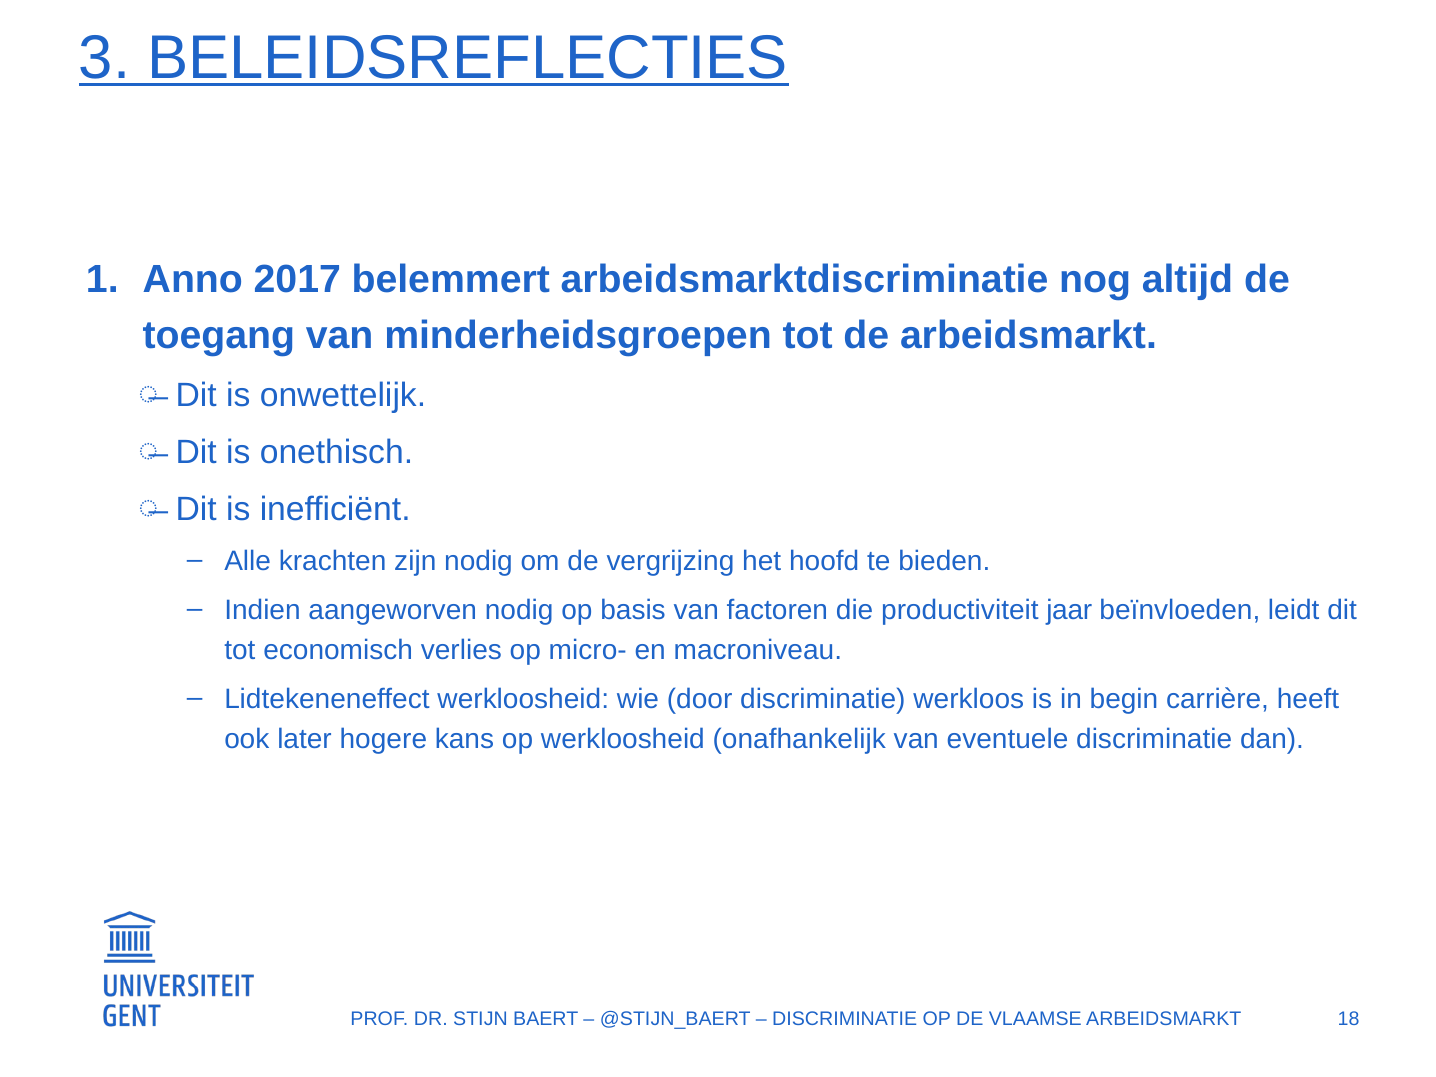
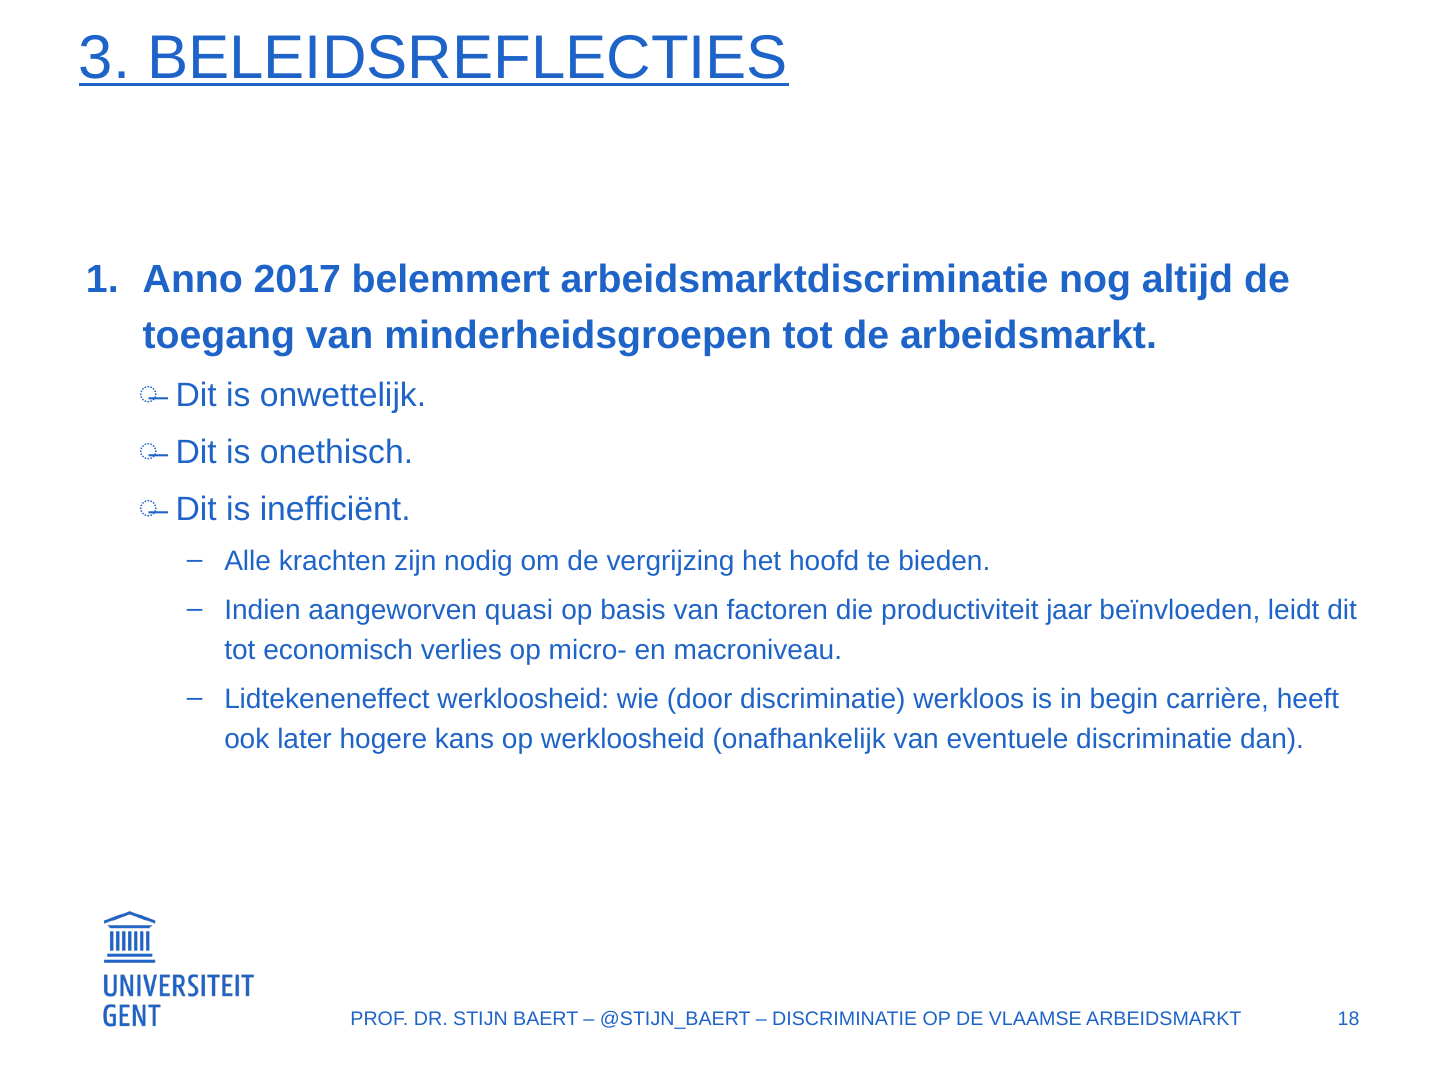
aangeworven nodig: nodig -> quasi
